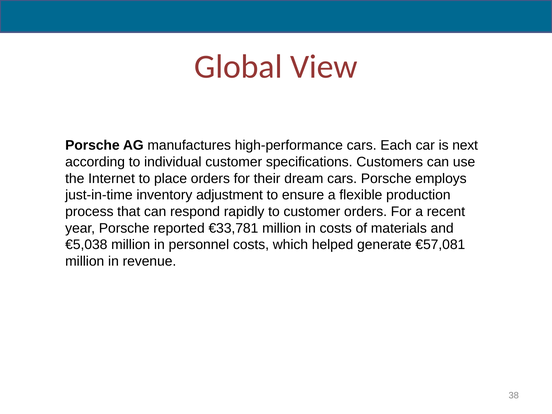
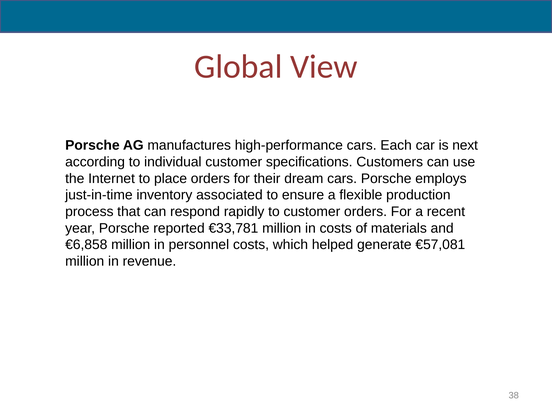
adjustment: adjustment -> associated
€5,038: €5,038 -> €6,858
